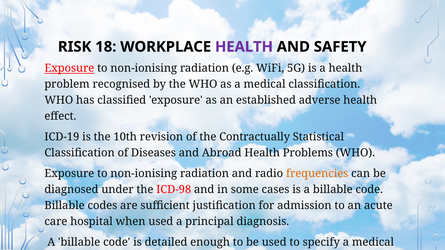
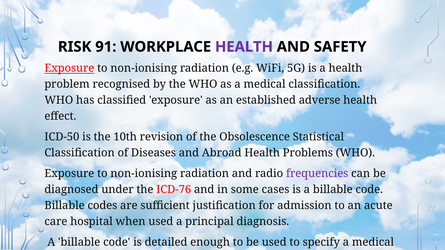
18: 18 -> 91
ICD-19: ICD-19 -> ICD-50
Contractually: Contractually -> Obsolescence
frequencies colour: orange -> purple
ICD-98: ICD-98 -> ICD-76
